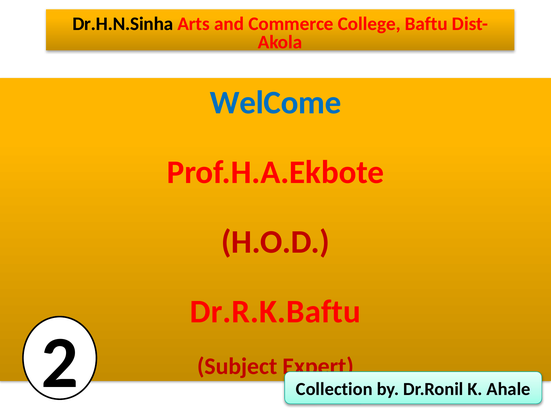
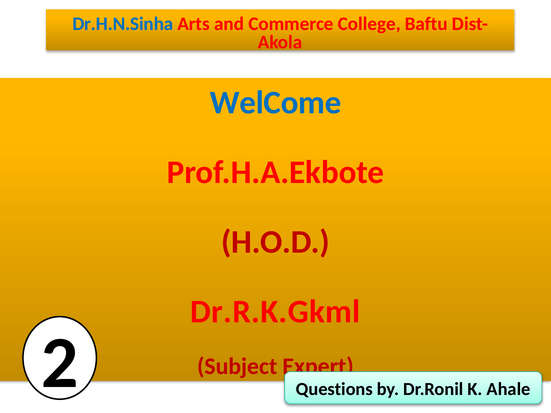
Dr.H.N.Sinha colour: black -> blue
Dr.R.K.Baftu: Dr.R.K.Baftu -> Dr.R.K.Gkml
Collection: Collection -> Questions
